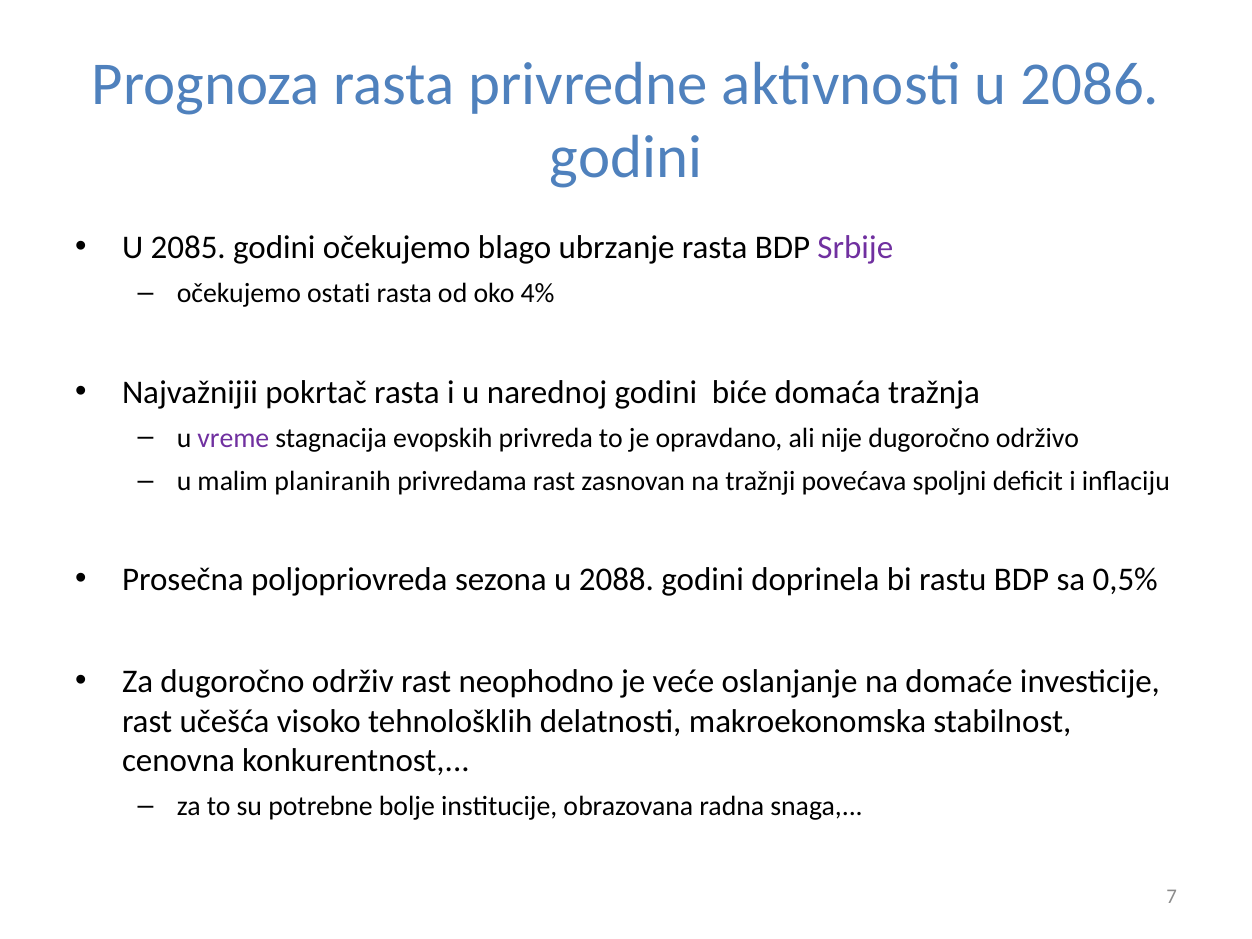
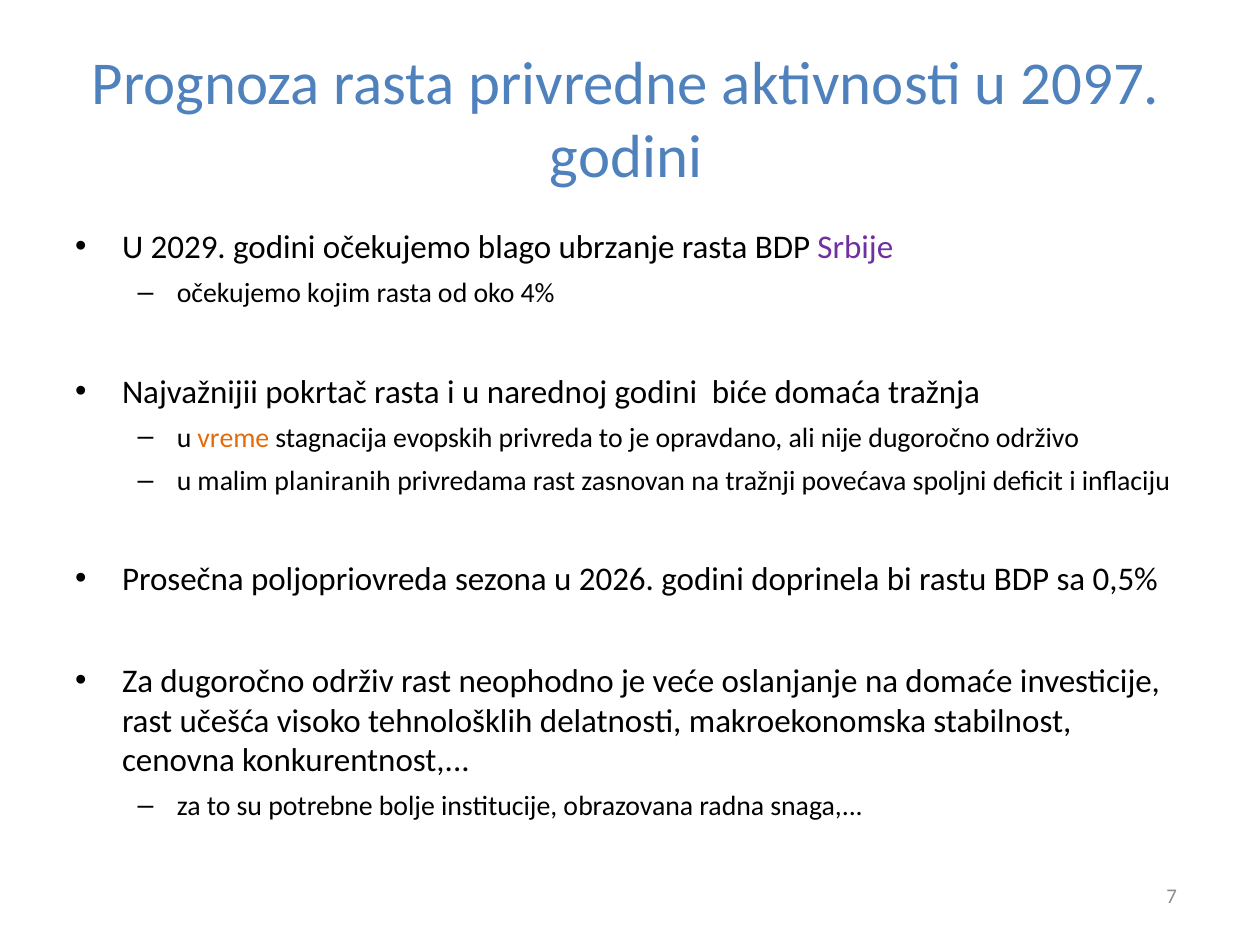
2086: 2086 -> 2097
2085: 2085 -> 2029
ostati: ostati -> kojim
vreme colour: purple -> orange
2088: 2088 -> 2026
